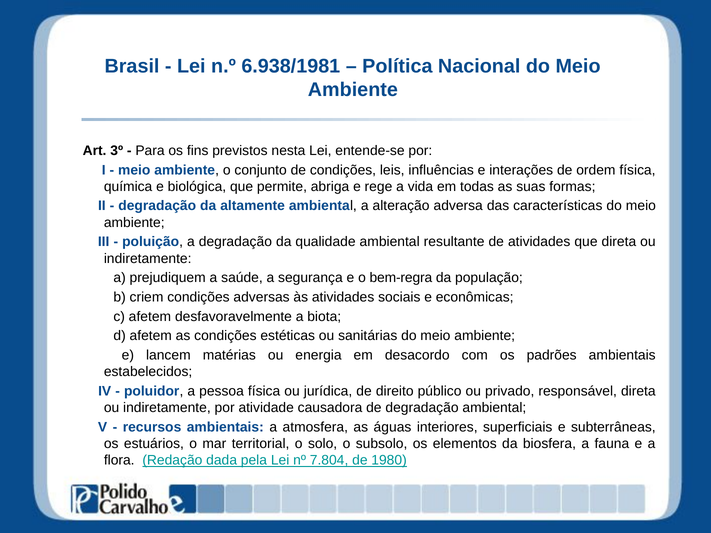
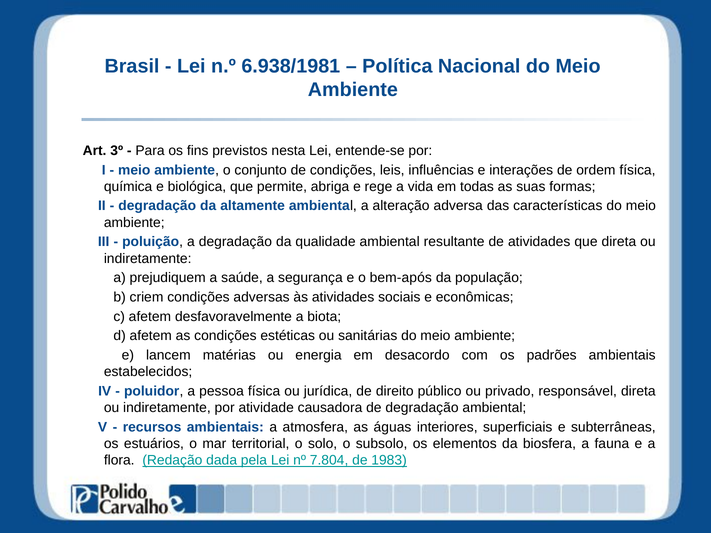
bem-regra: bem-regra -> bem-após
1980: 1980 -> 1983
